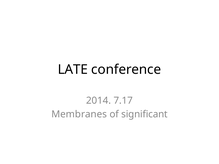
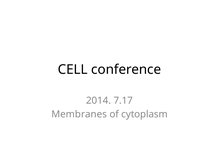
LATE: LATE -> CELL
significant: significant -> cytoplasm
